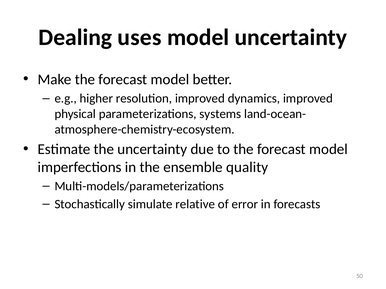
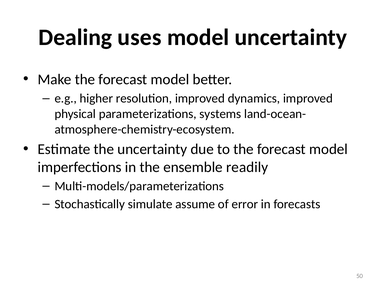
quality: quality -> readily
relative: relative -> assume
